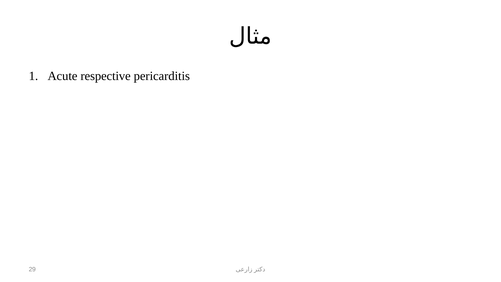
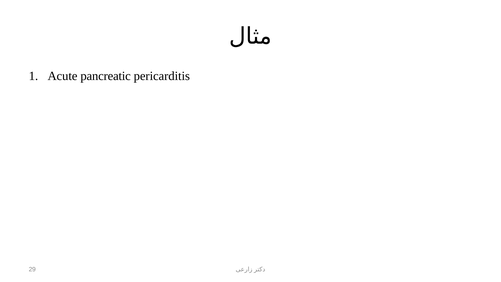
respective: respective -> pancreatic
